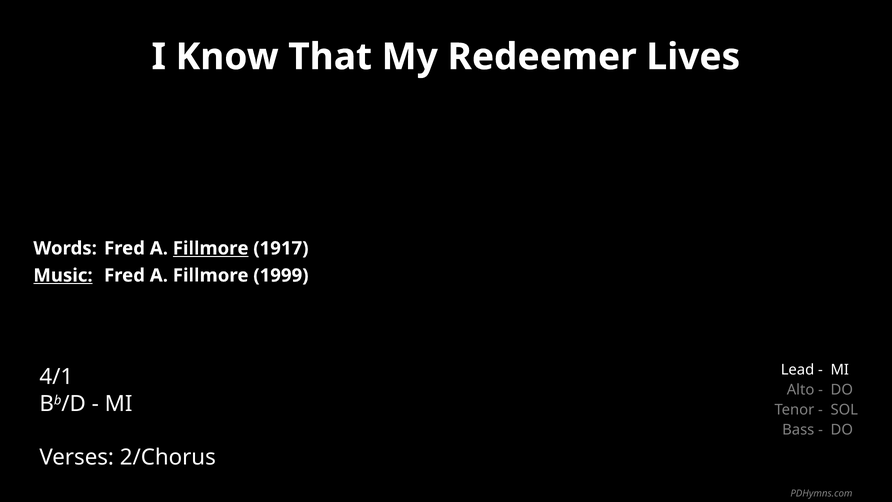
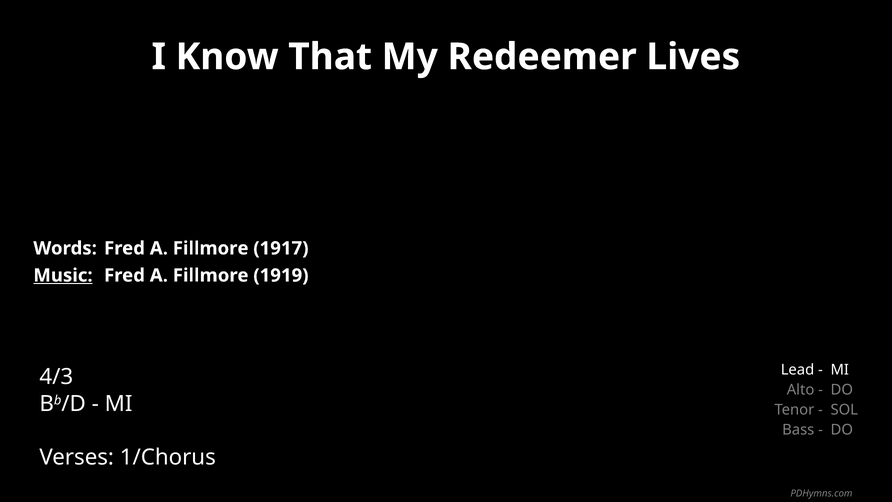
Fillmore at (211, 248) underline: present -> none
1999: 1999 -> 1919
4/1: 4/1 -> 4/3
2/Chorus: 2/Chorus -> 1/Chorus
